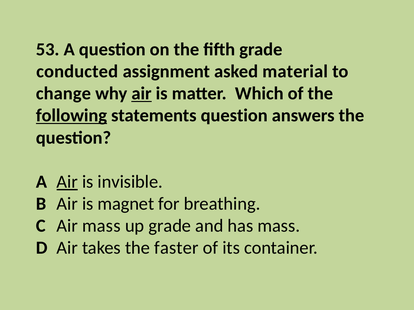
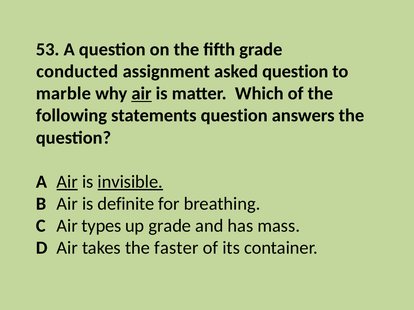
asked material: material -> question
change: change -> marble
following underline: present -> none
invisible underline: none -> present
magnet: magnet -> definite
Air mass: mass -> types
